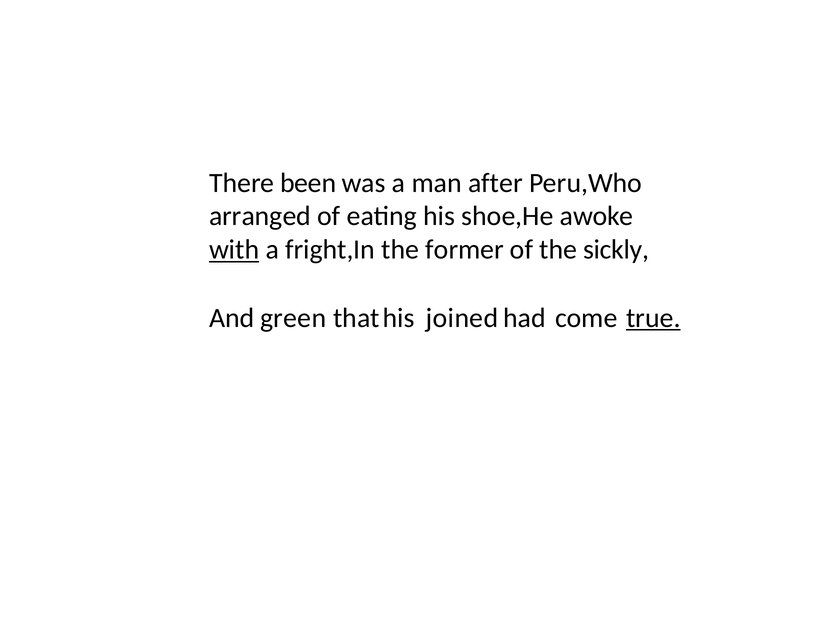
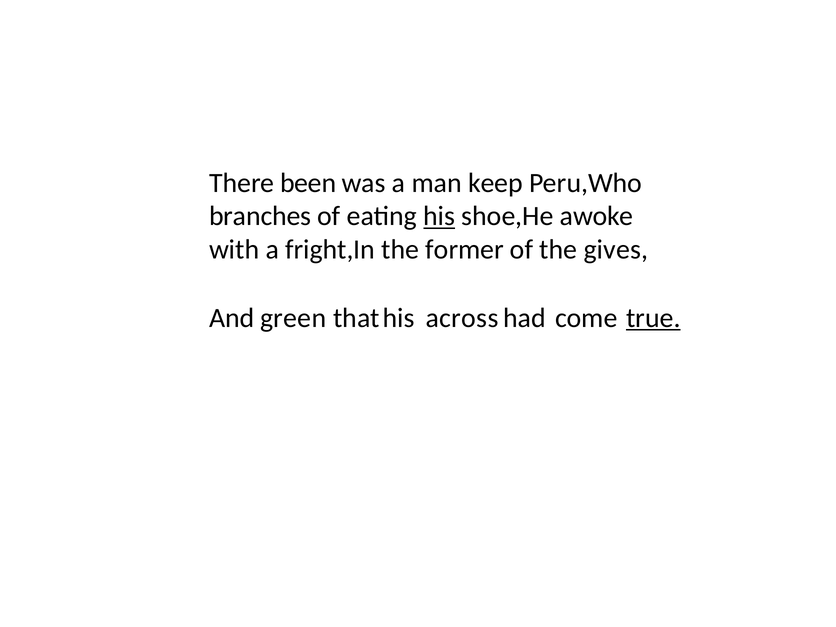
after: after -> keep
arranged: arranged -> branches
his underline: none -> present
with underline: present -> none
sickly: sickly -> gives
joined: joined -> across
